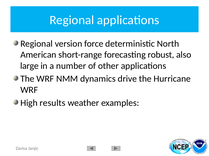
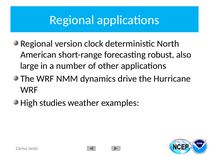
force: force -> clock
results: results -> studies
